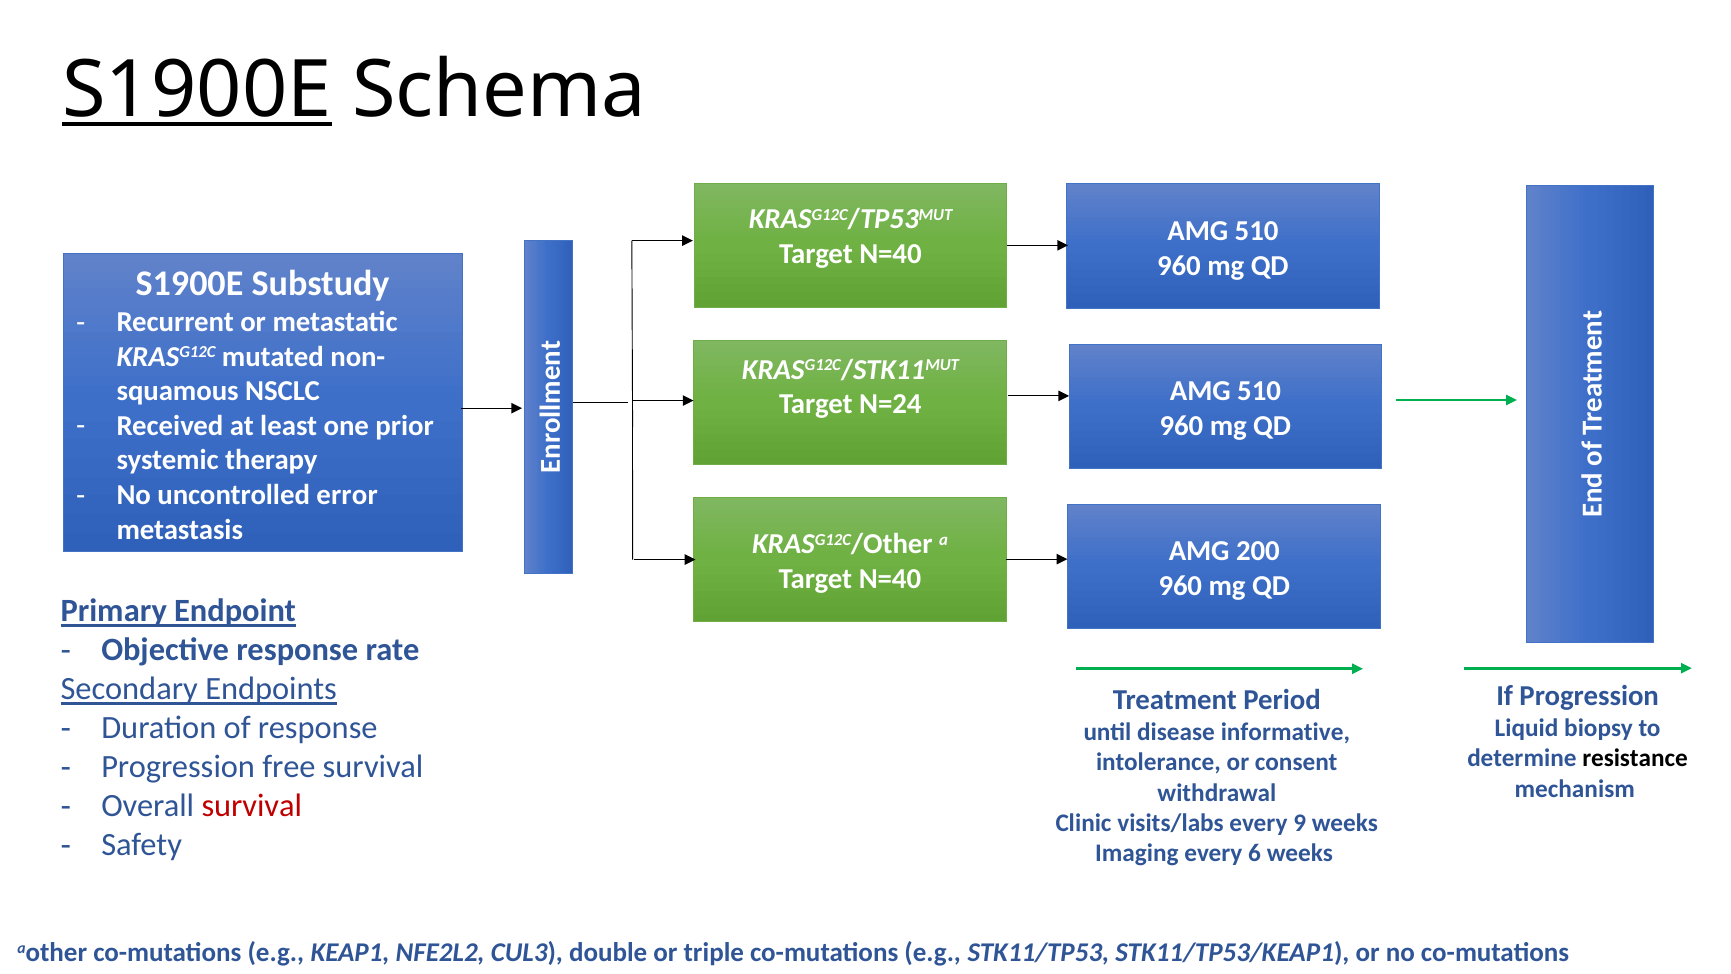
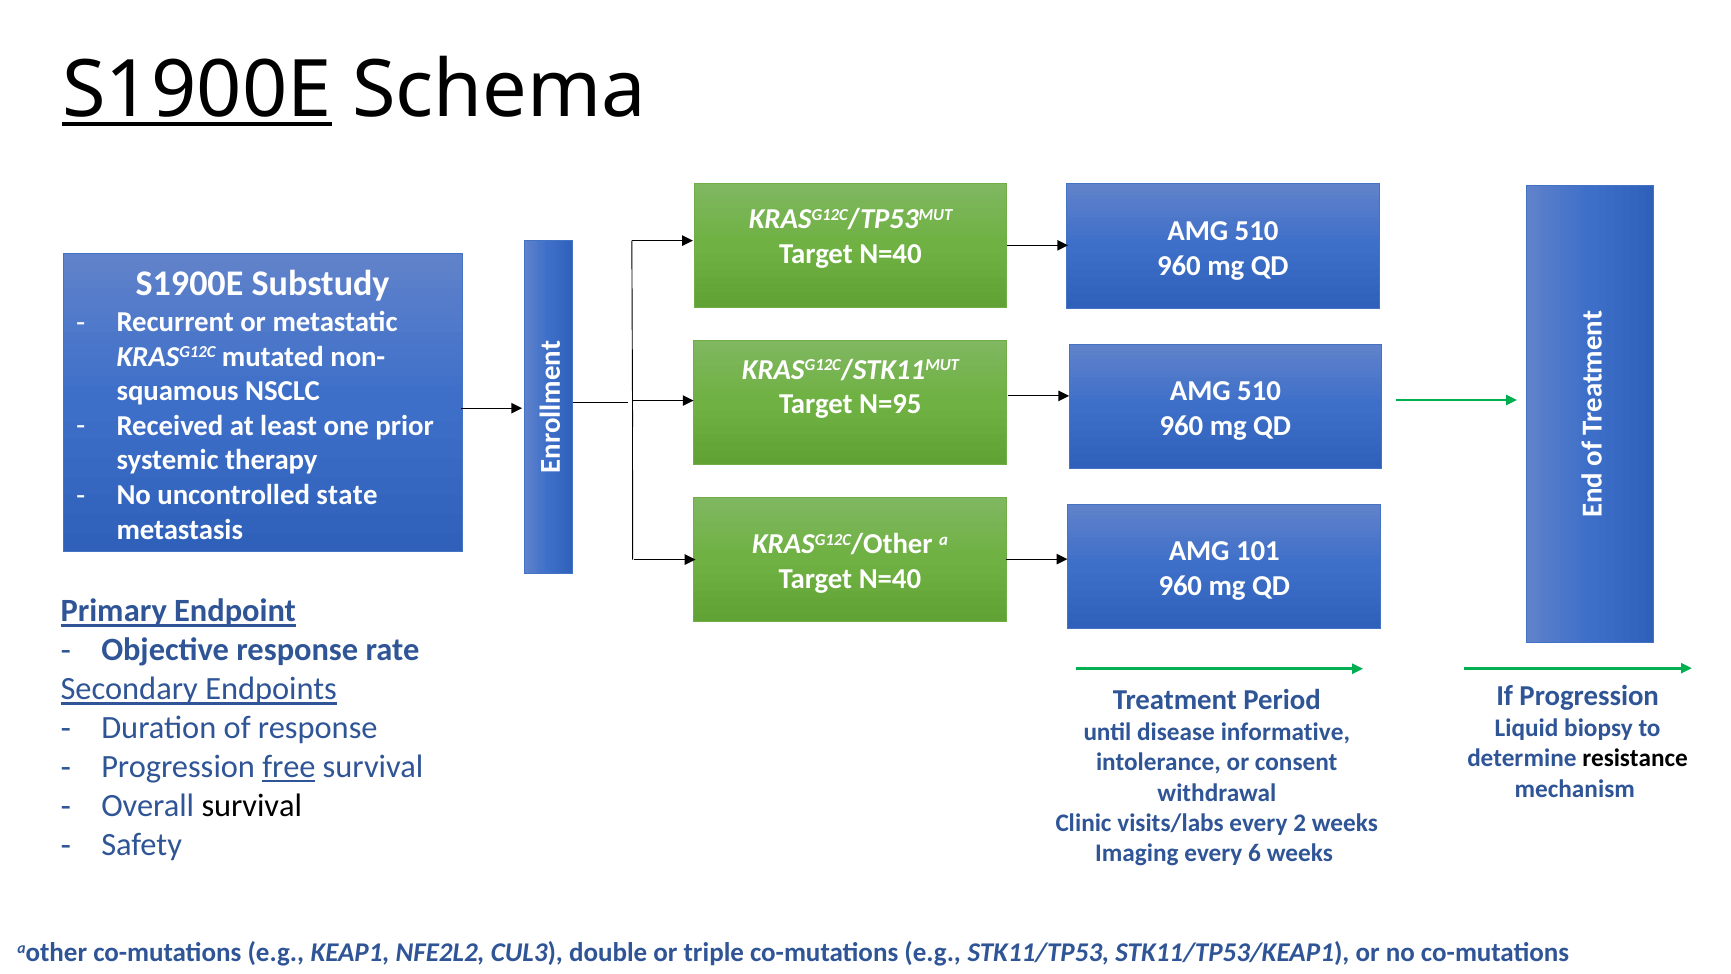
N=24: N=24 -> N=95
error: error -> state
200: 200 -> 101
free underline: none -> present
survival at (252, 806) colour: red -> black
9: 9 -> 2
